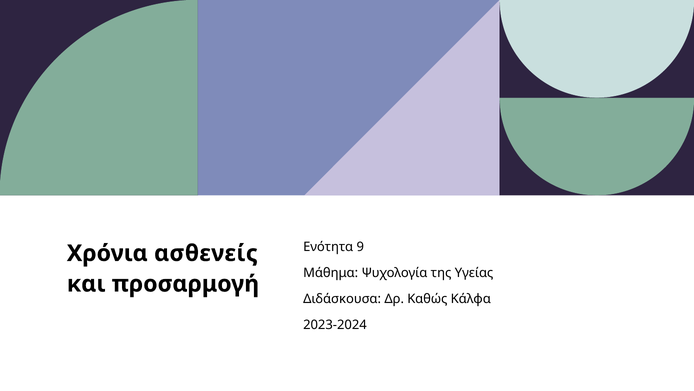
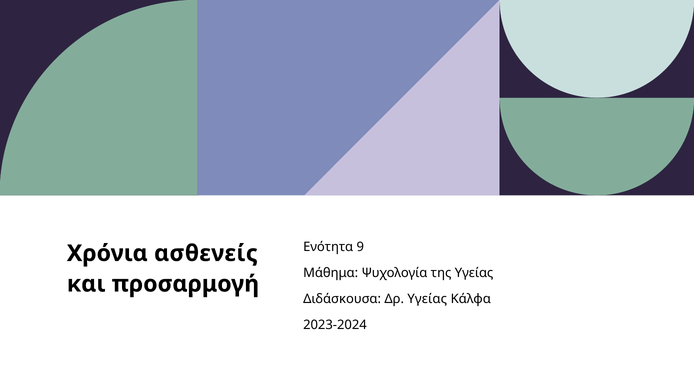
Δρ Καθώς: Καθώς -> Υγείας
